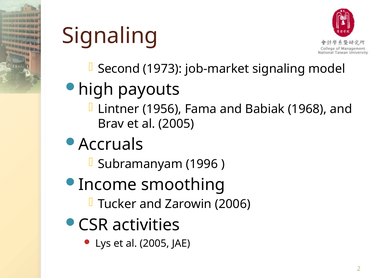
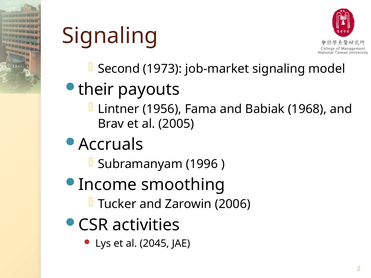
high: high -> their
Lys et al 2005: 2005 -> 2045
